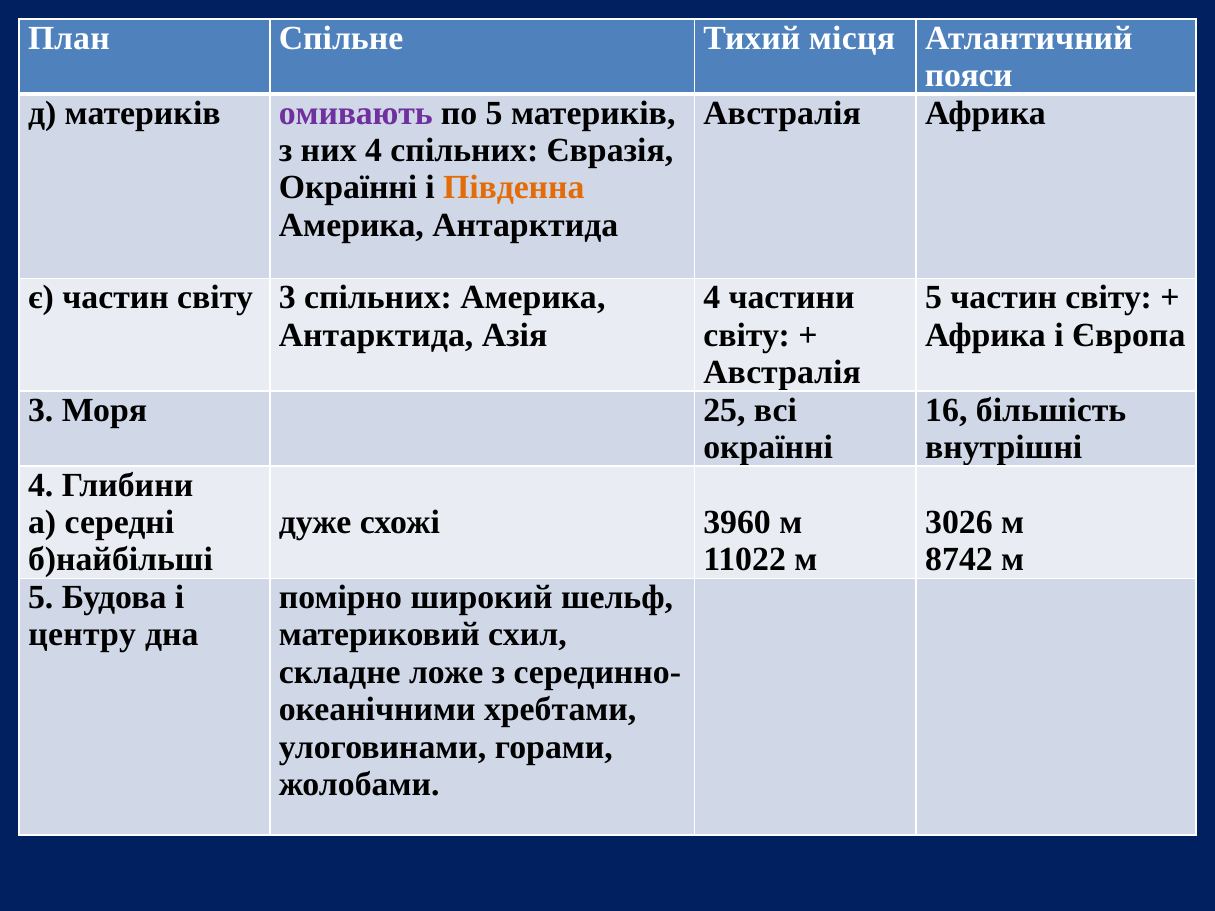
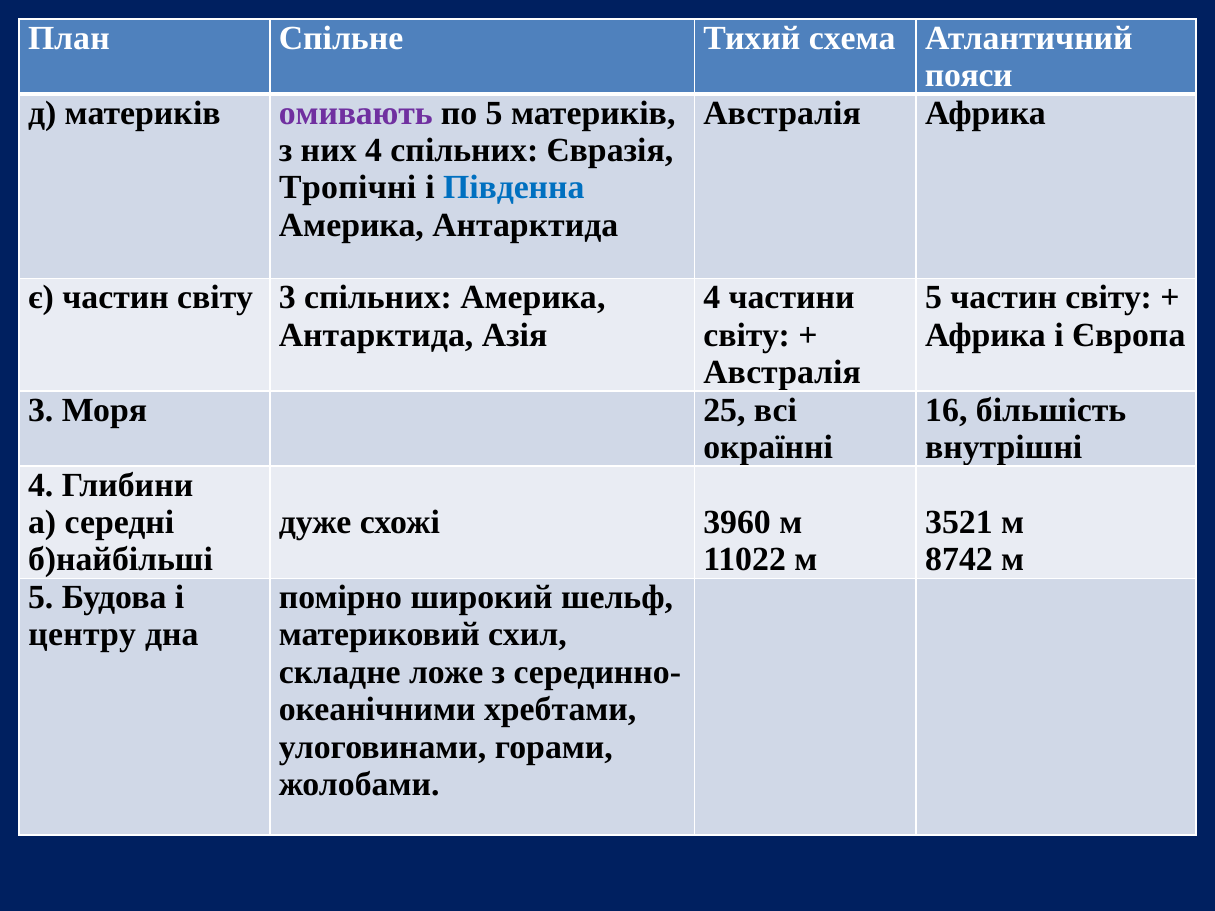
місця: місця -> схема
Окраїнні at (348, 188): Окраїнні -> Тропічні
Південна colour: orange -> blue
3026: 3026 -> 3521
